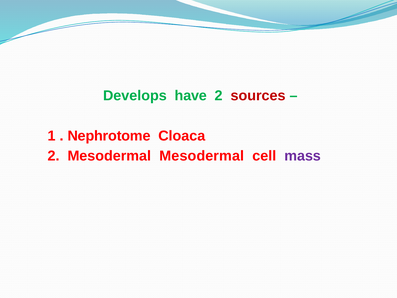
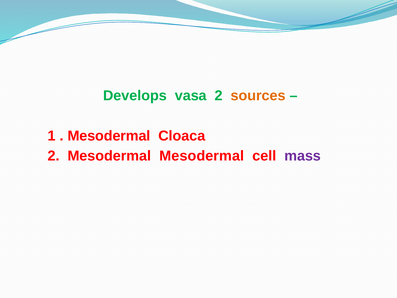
have: have -> vasa
sources colour: red -> orange
Nephrotome at (109, 136): Nephrotome -> Mesodermal
